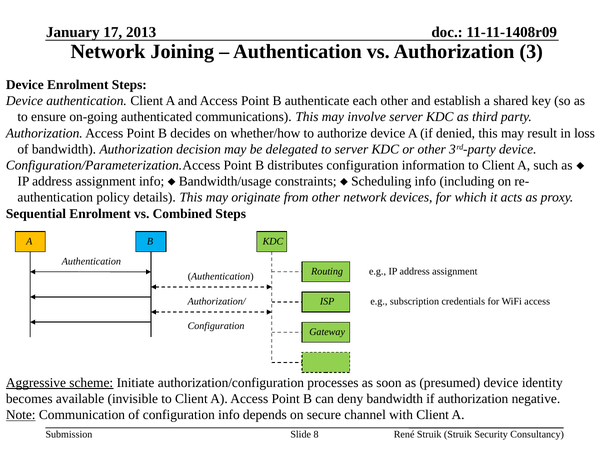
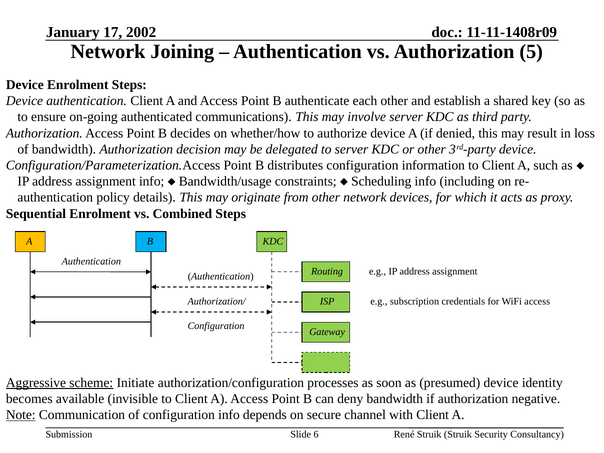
2013: 2013 -> 2002
3: 3 -> 5
8: 8 -> 6
